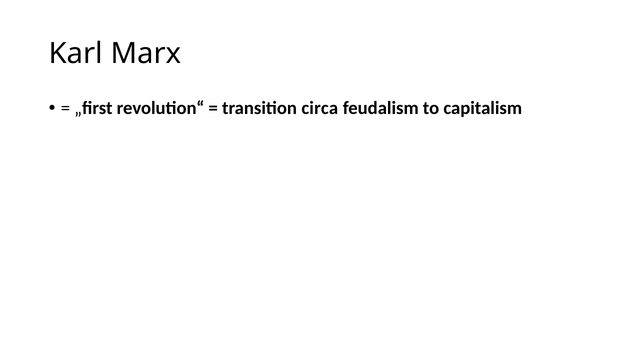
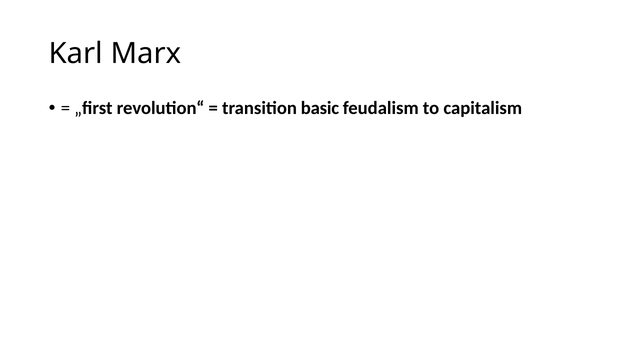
circa: circa -> basic
